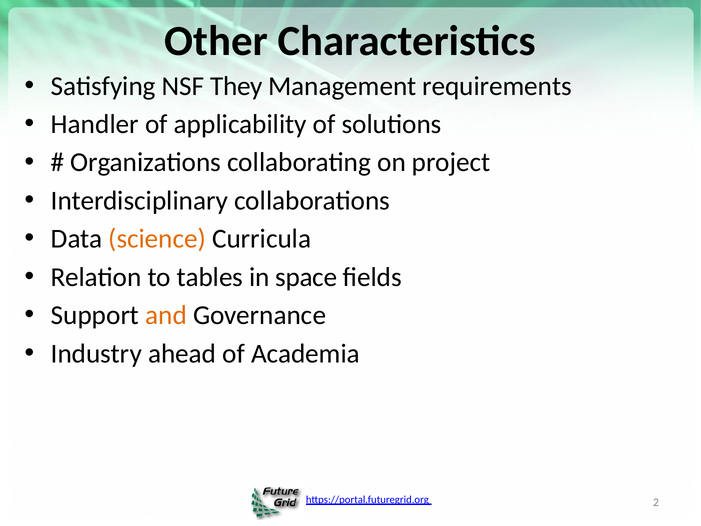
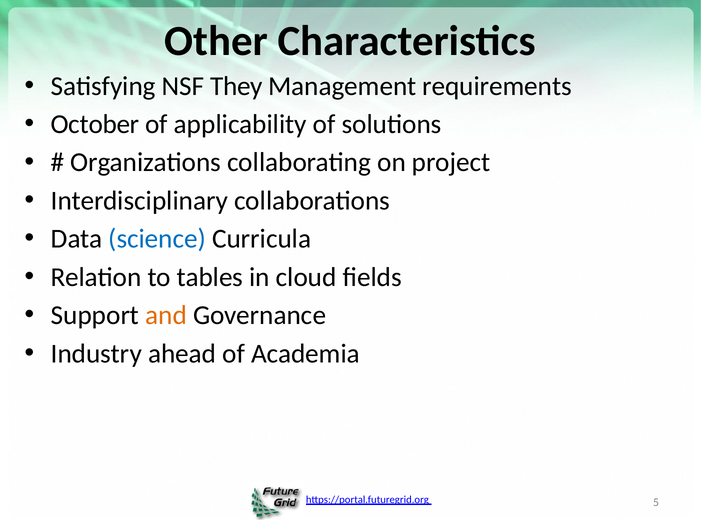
Handler: Handler -> October
science colour: orange -> blue
space: space -> cloud
2: 2 -> 5
